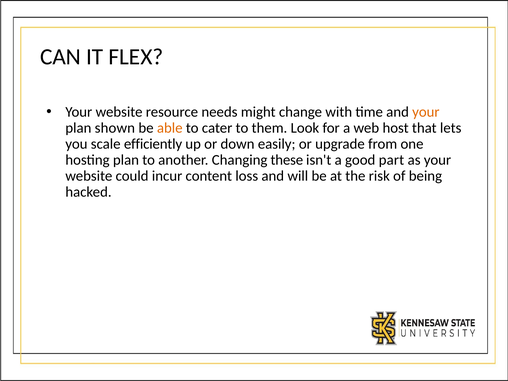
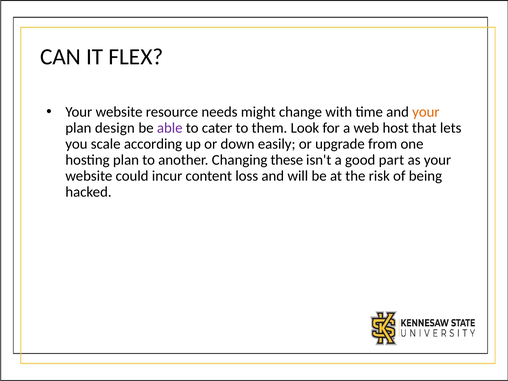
shown: shown -> design
able colour: orange -> purple
efficiently: efficiently -> according
